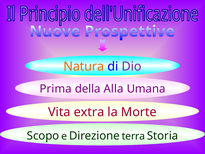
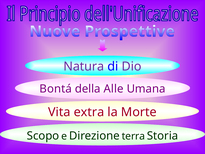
Natura colour: orange -> purple
Prima: Prima -> Bontá
Alla: Alla -> Alle
